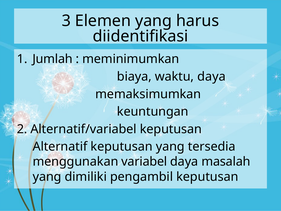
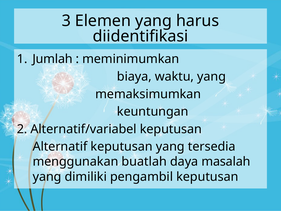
waktu daya: daya -> yang
variabel: variabel -> buatlah
